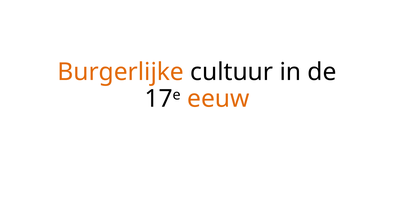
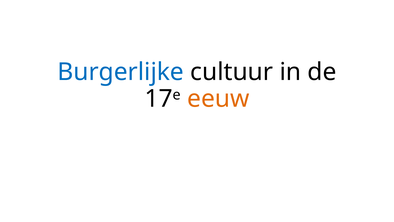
Burgerlijke colour: orange -> blue
